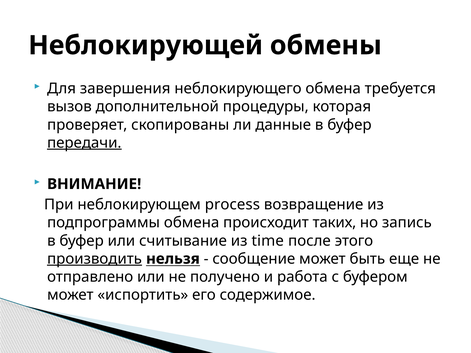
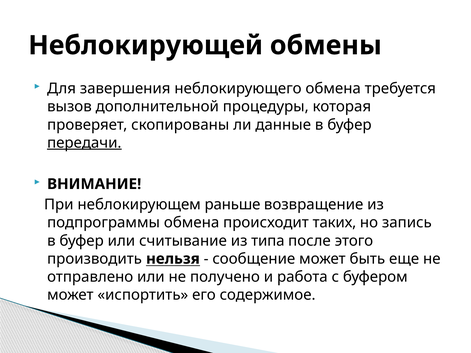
process: process -> раньше
time: time -> типа
производить underline: present -> none
